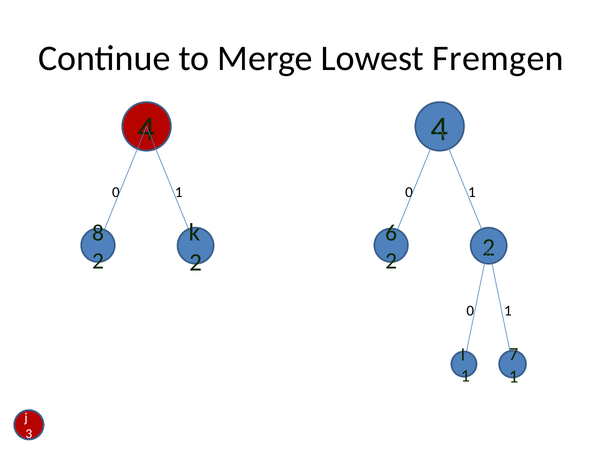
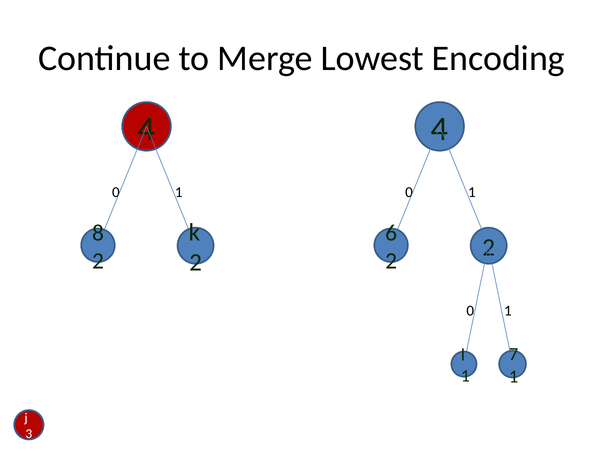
Fremgen: Fremgen -> Encoding
